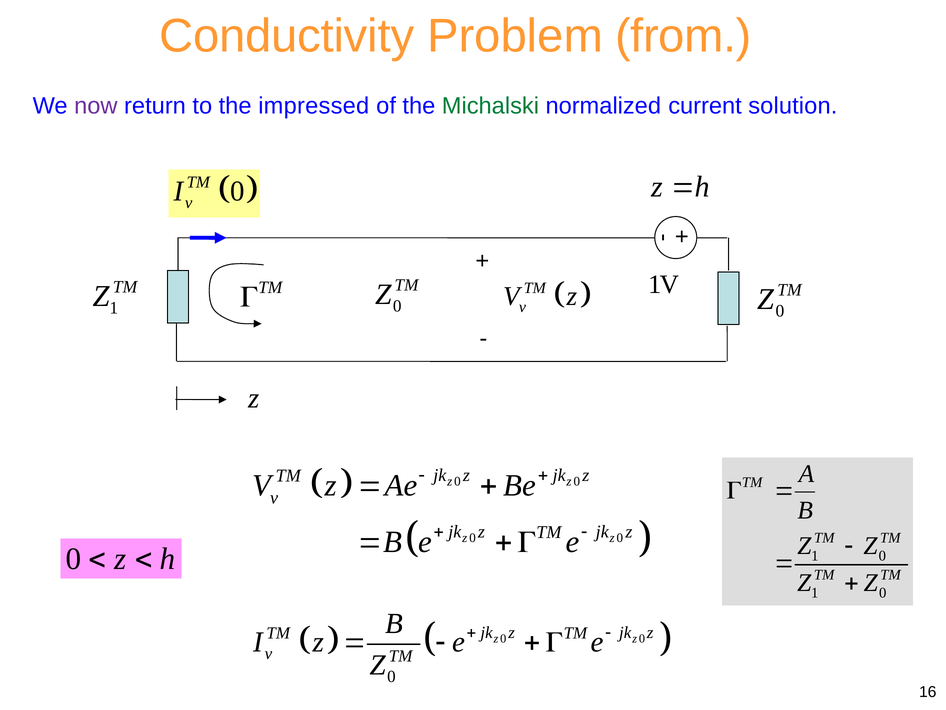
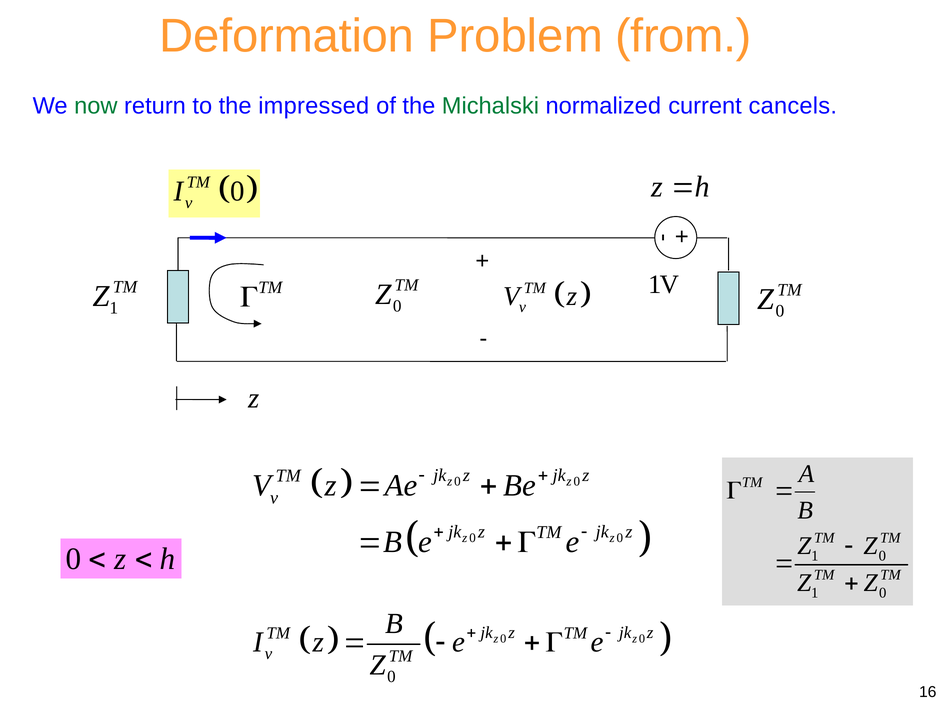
Conductivity: Conductivity -> Deformation
now colour: purple -> green
solution: solution -> cancels
